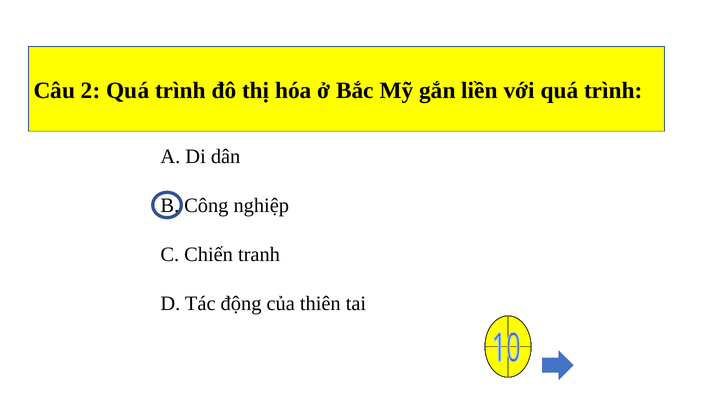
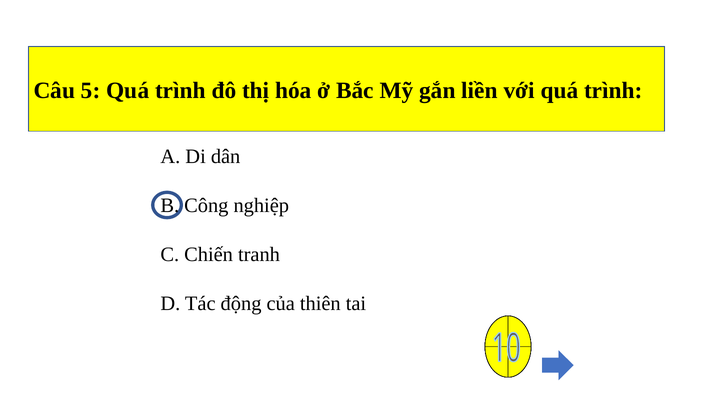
2: 2 -> 5
